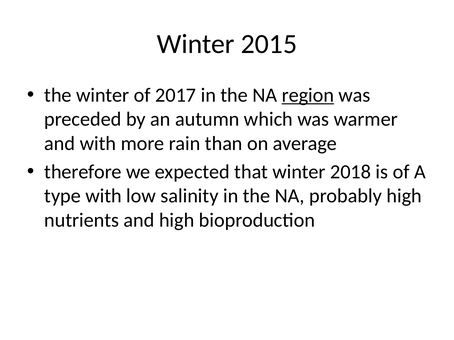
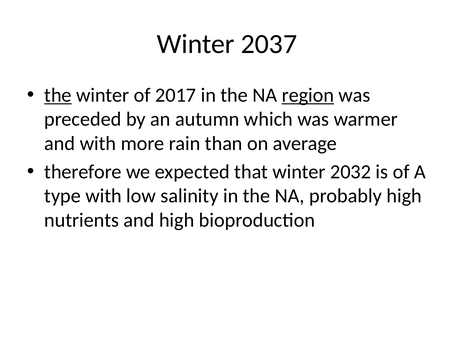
2015: 2015 -> 2037
the at (58, 95) underline: none -> present
2018: 2018 -> 2032
